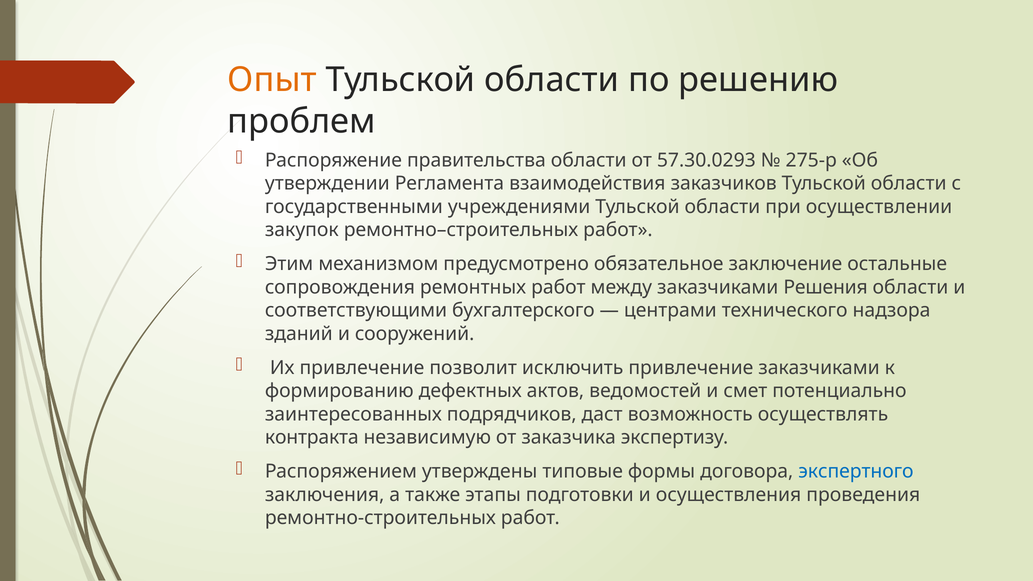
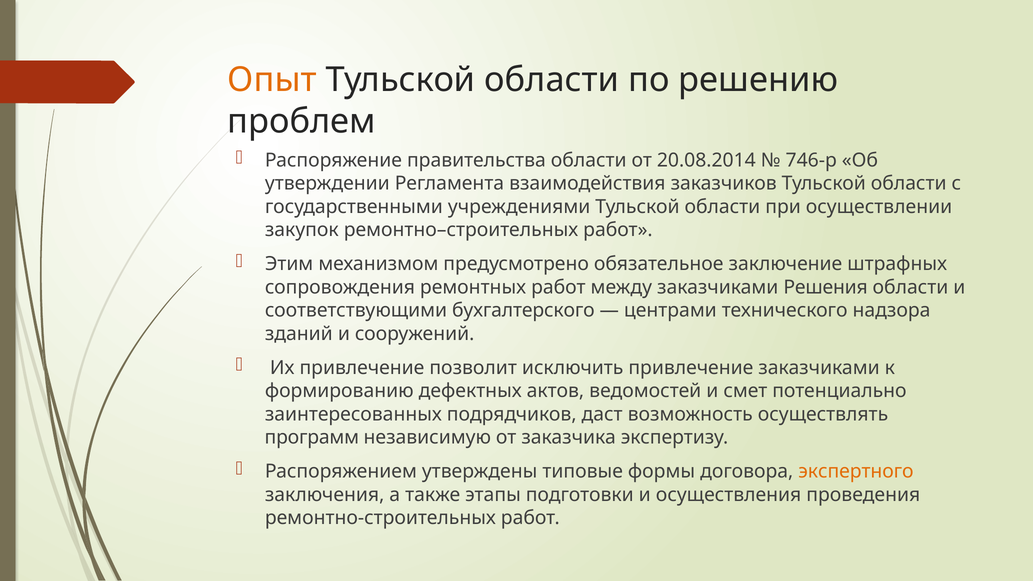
57.30.0293: 57.30.0293 -> 20.08.2014
275-р: 275-р -> 746-р
остальные: остальные -> штрафных
контракта: контракта -> программ
экспертного colour: blue -> orange
